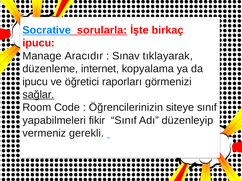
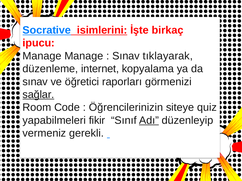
sorularla: sorularla -> isimlerini
Manage Aracıdır: Aracıdır -> Manage
ipucu at (35, 82): ipucu -> sınav
siteye sınıf: sınıf -> quiz
Adı underline: none -> present
